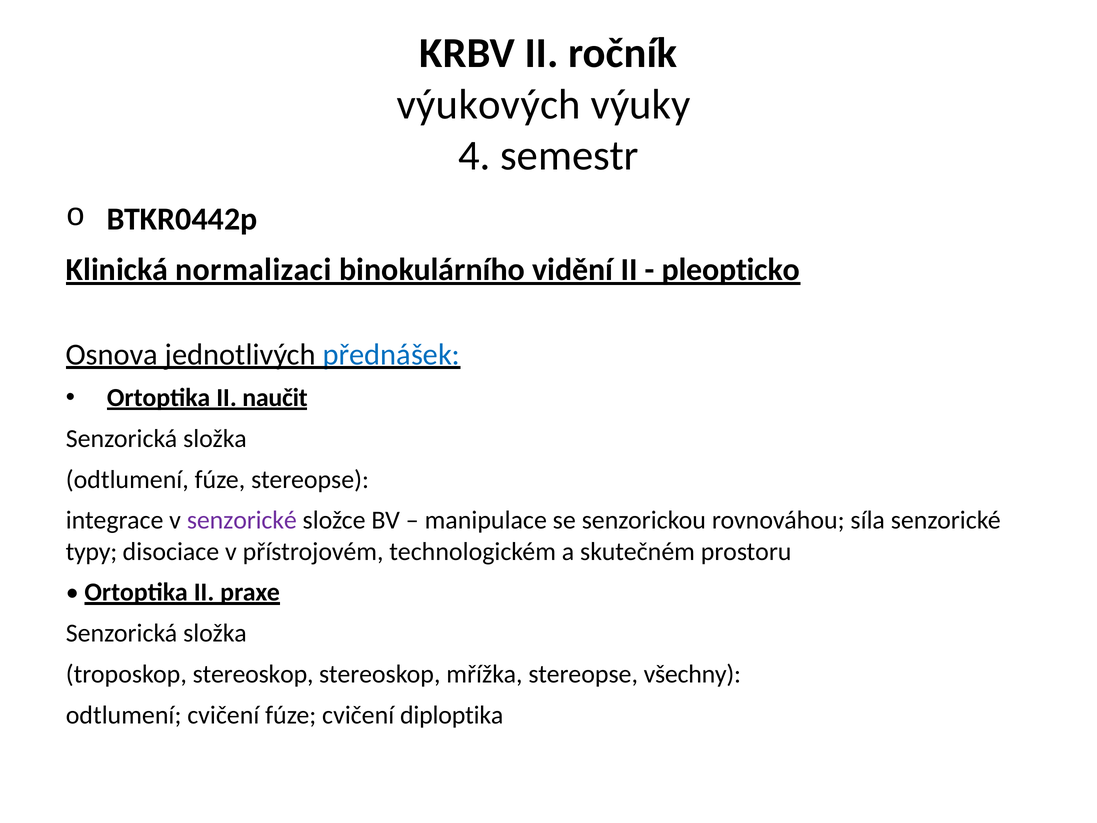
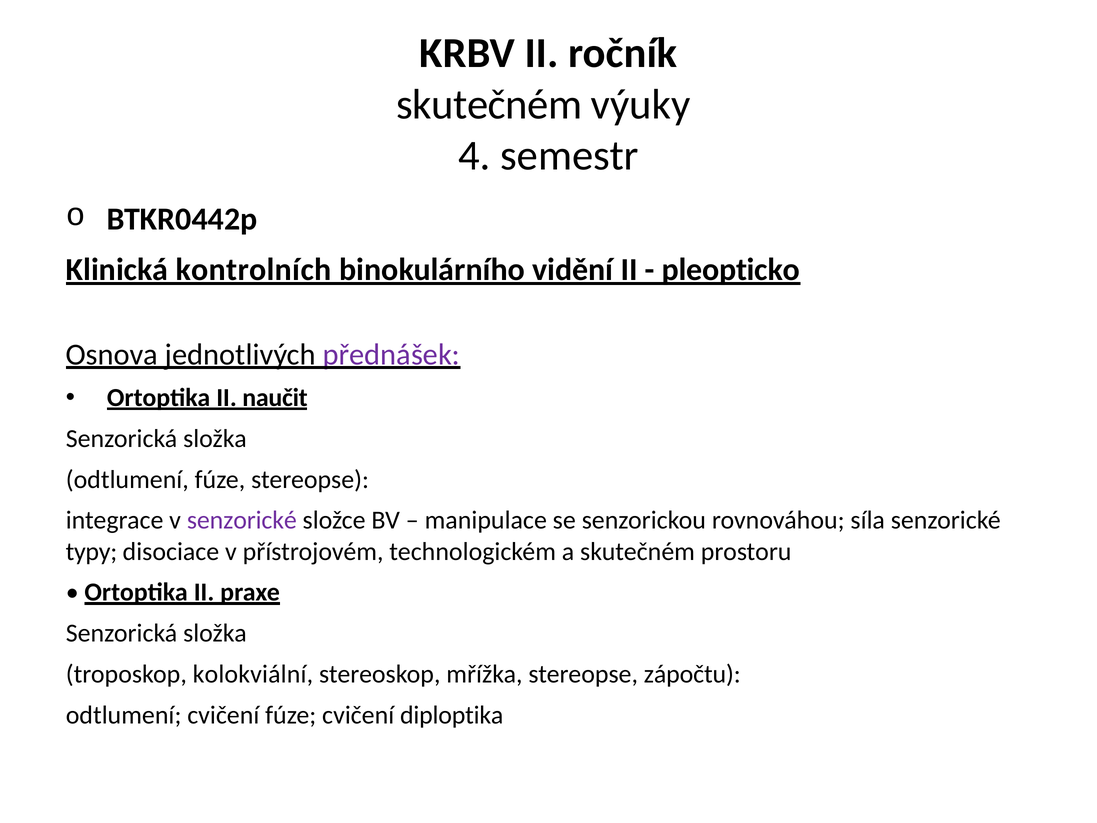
výukových at (489, 104): výukových -> skutečném
normalizaci: normalizaci -> kontrolních
přednášek colour: blue -> purple
troposkop stereoskop: stereoskop -> kolokviální
všechny: všechny -> zápočtu
